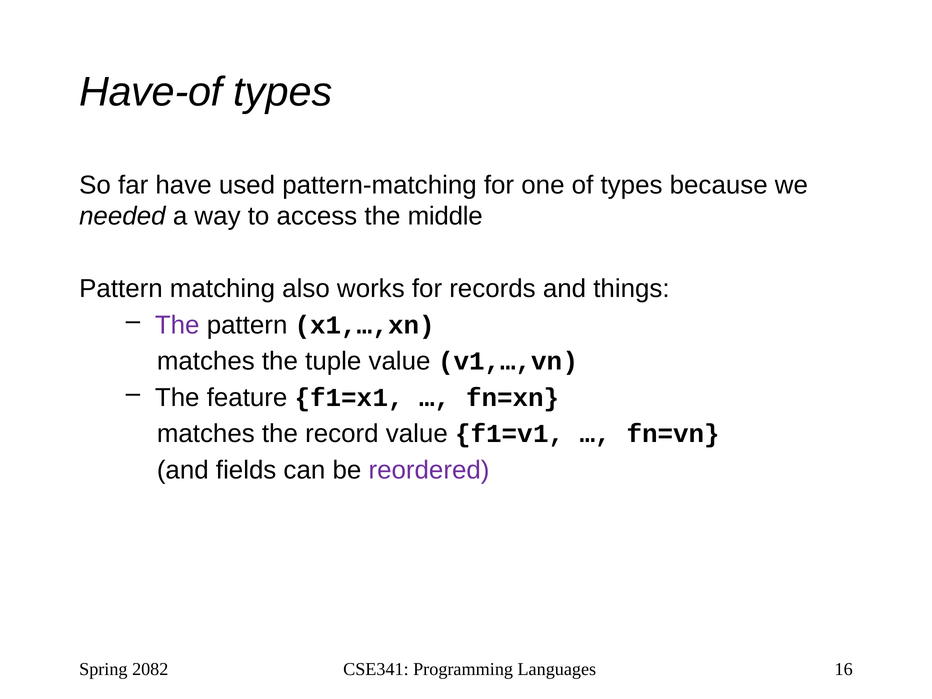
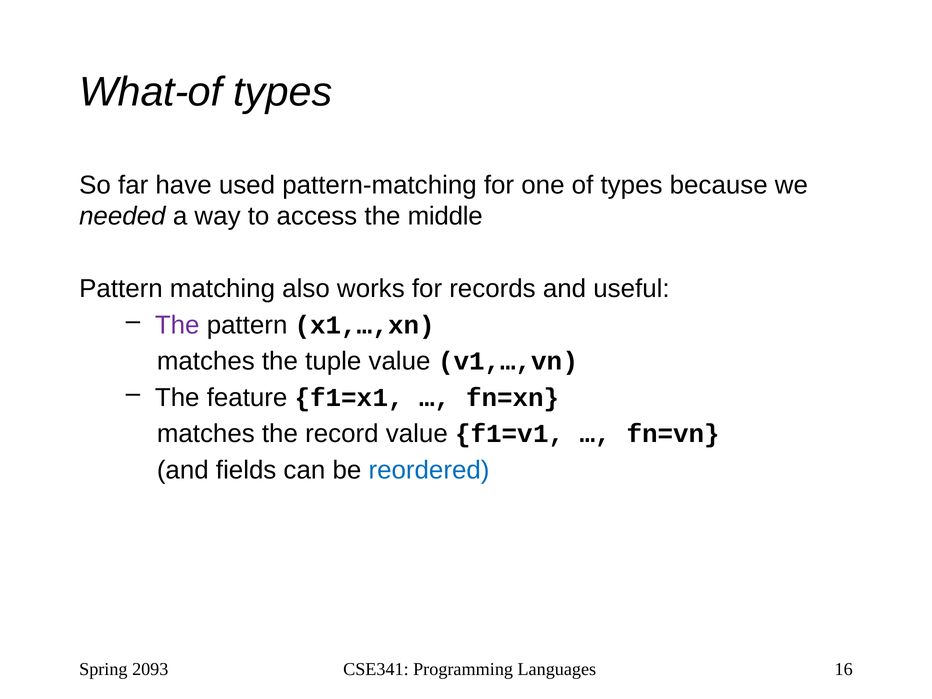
Have-of: Have-of -> What-of
things: things -> useful
reordered colour: purple -> blue
2082: 2082 -> 2093
